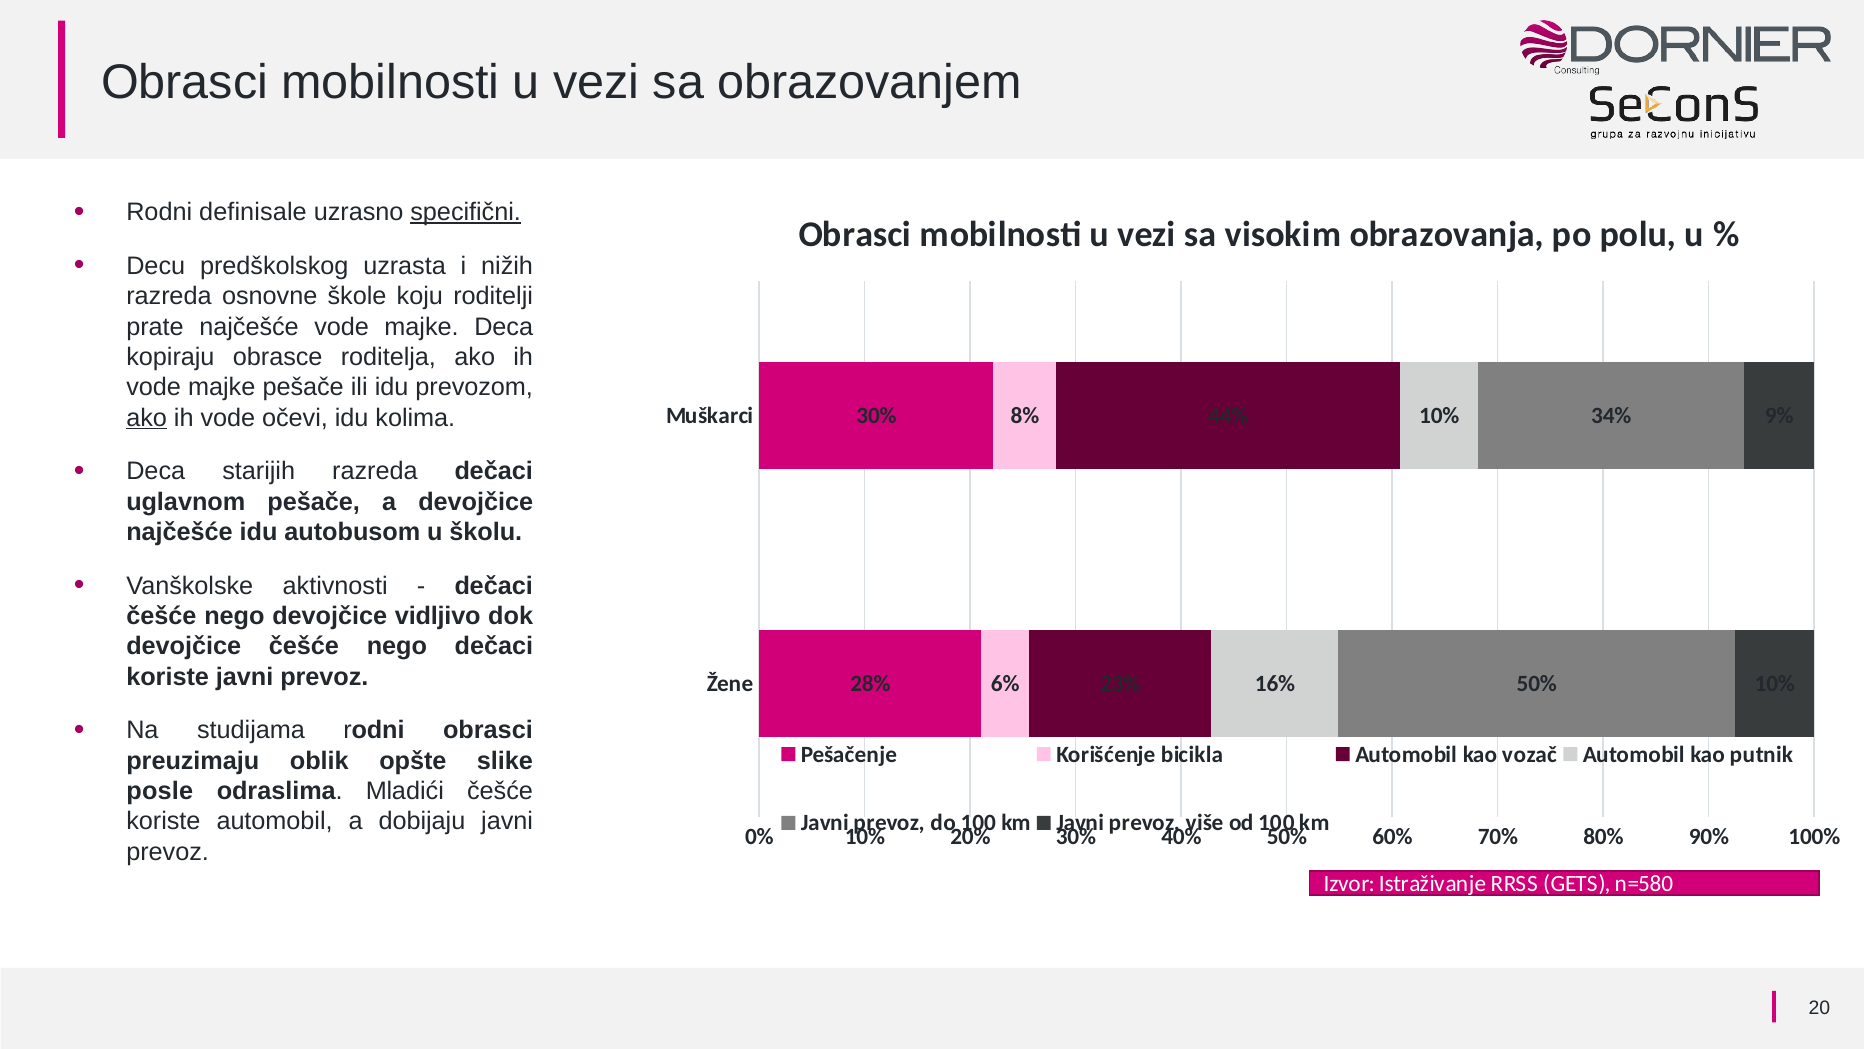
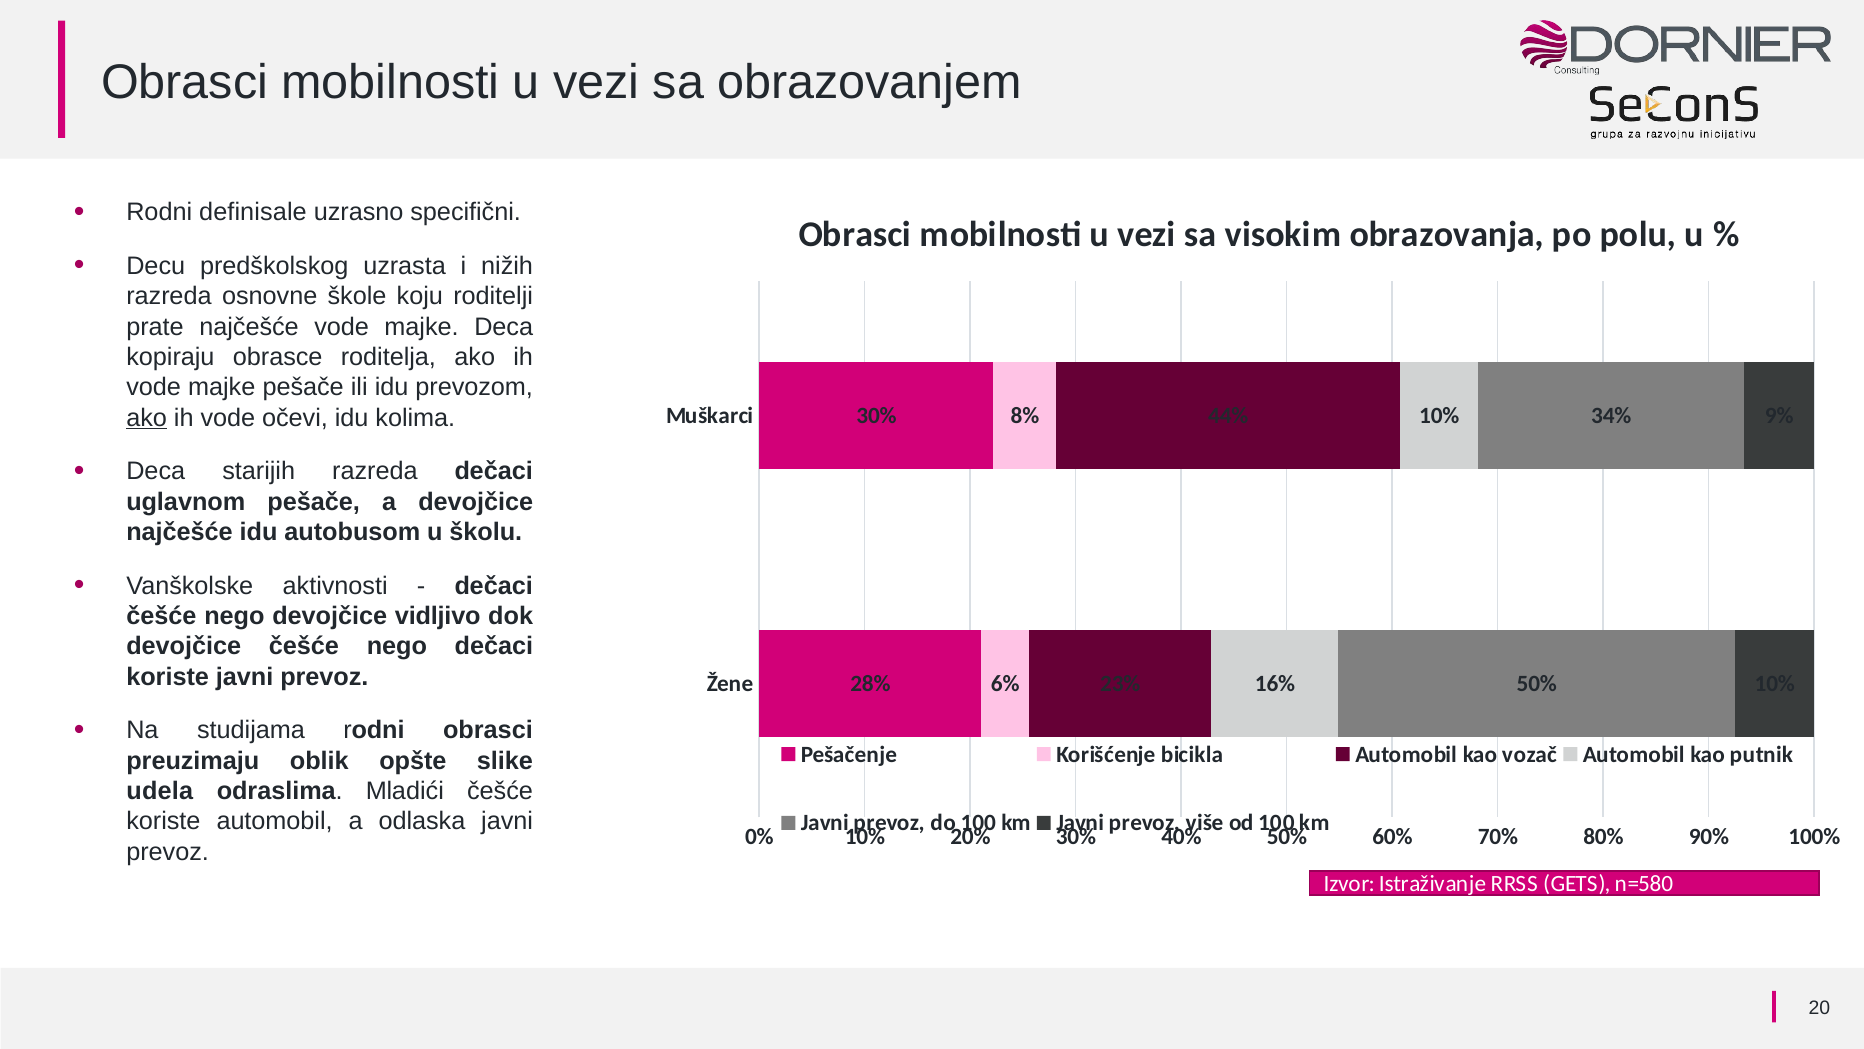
specifični underline: present -> none
posle: posle -> udela
dobijaju: dobijaju -> odlaska
